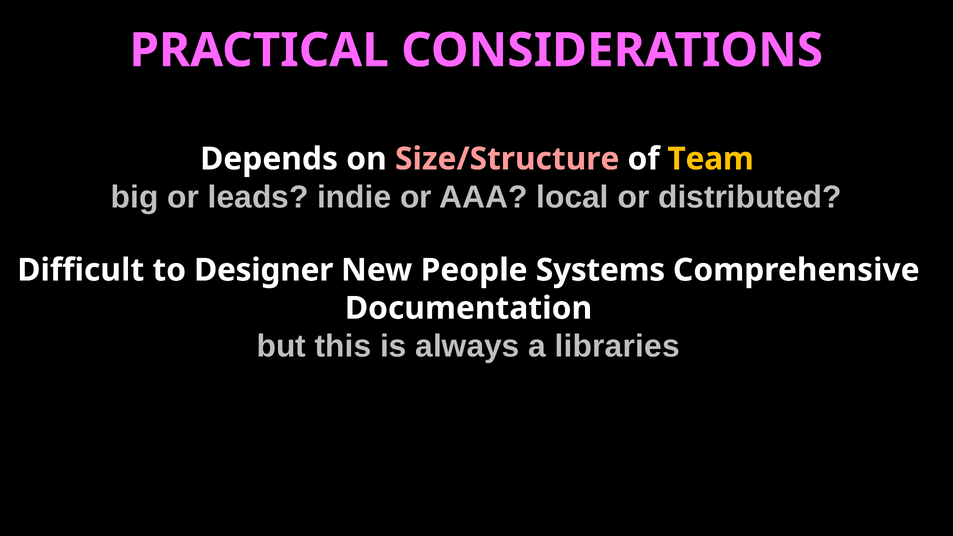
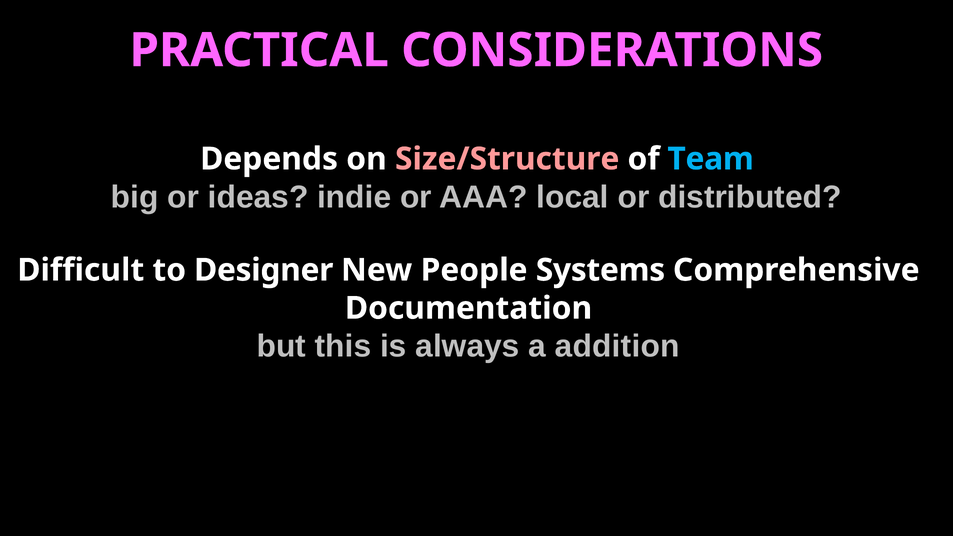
Team colour: yellow -> light blue
leads: leads -> ideas
libraries: libraries -> addition
